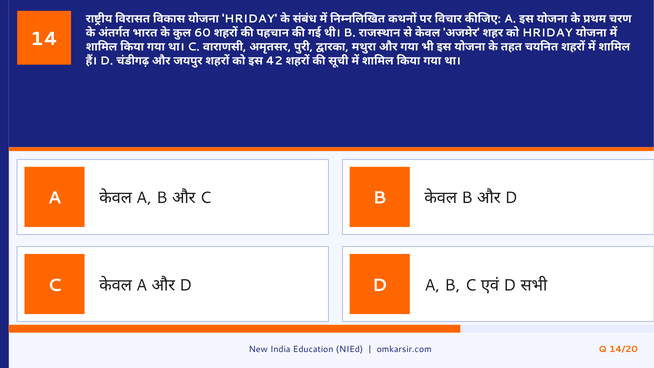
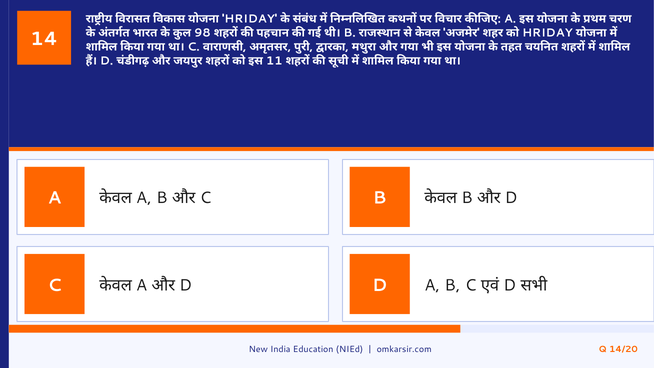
60: 60 -> 98
42: 42 -> 11
